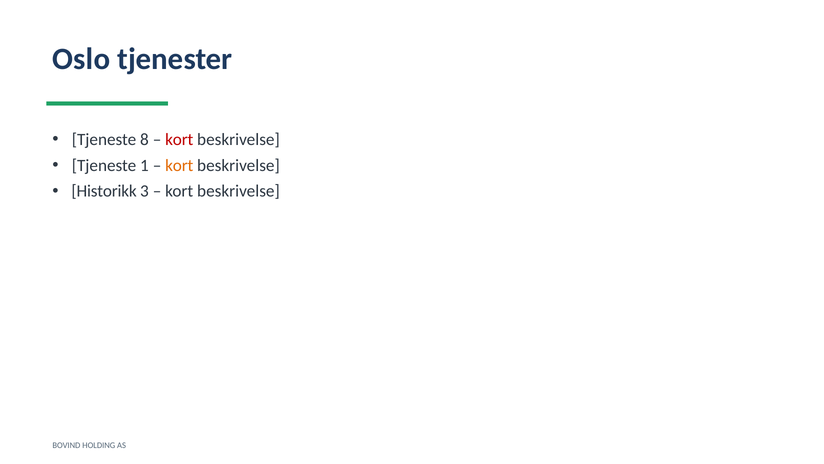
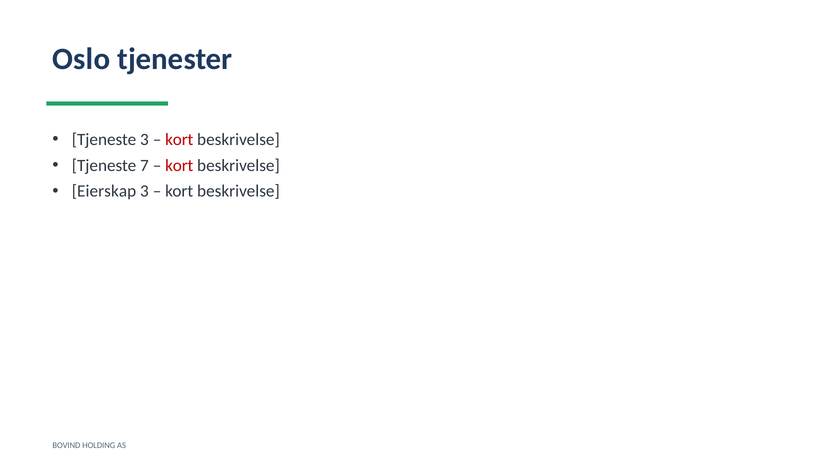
Tjeneste 8: 8 -> 3
1: 1 -> 7
kort at (179, 165) colour: orange -> red
Historikk: Historikk -> Eierskap
